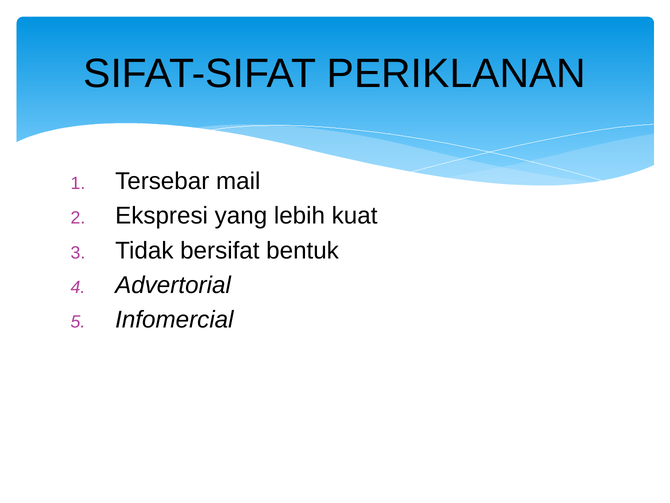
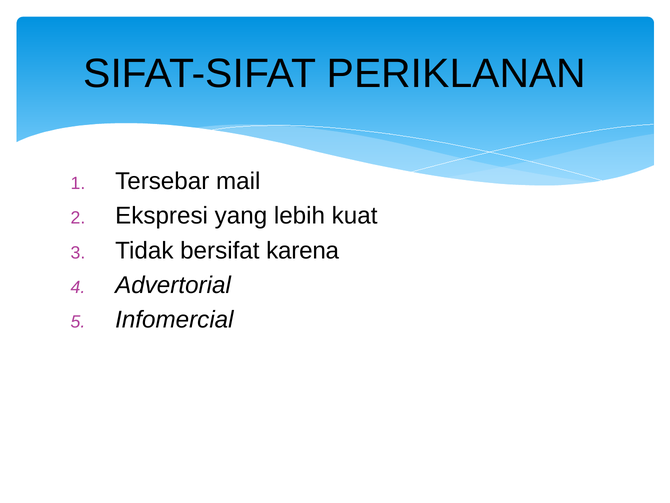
bentuk: bentuk -> karena
